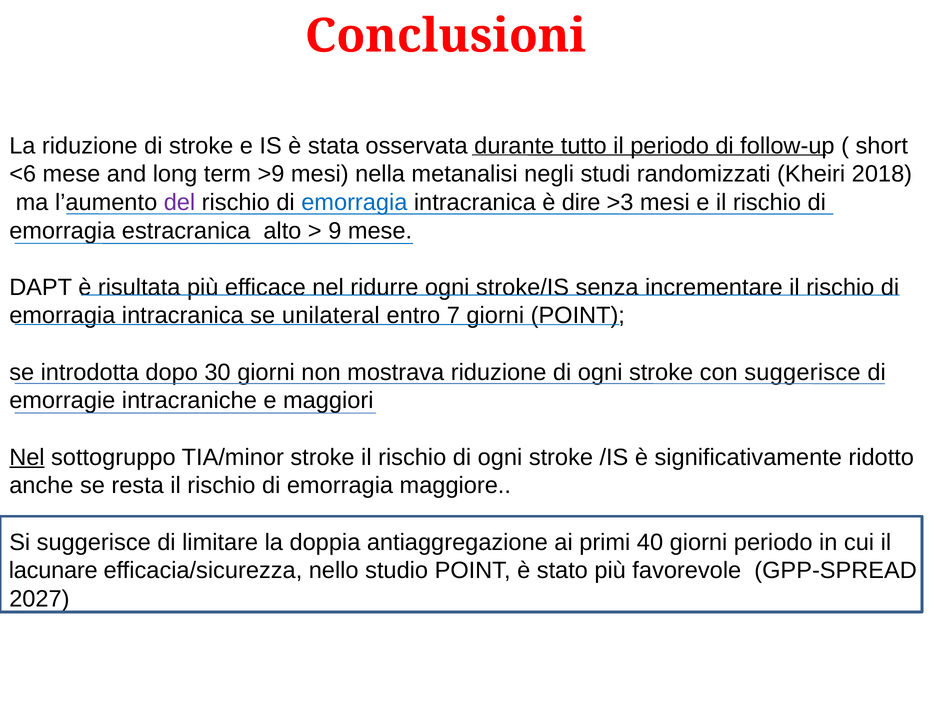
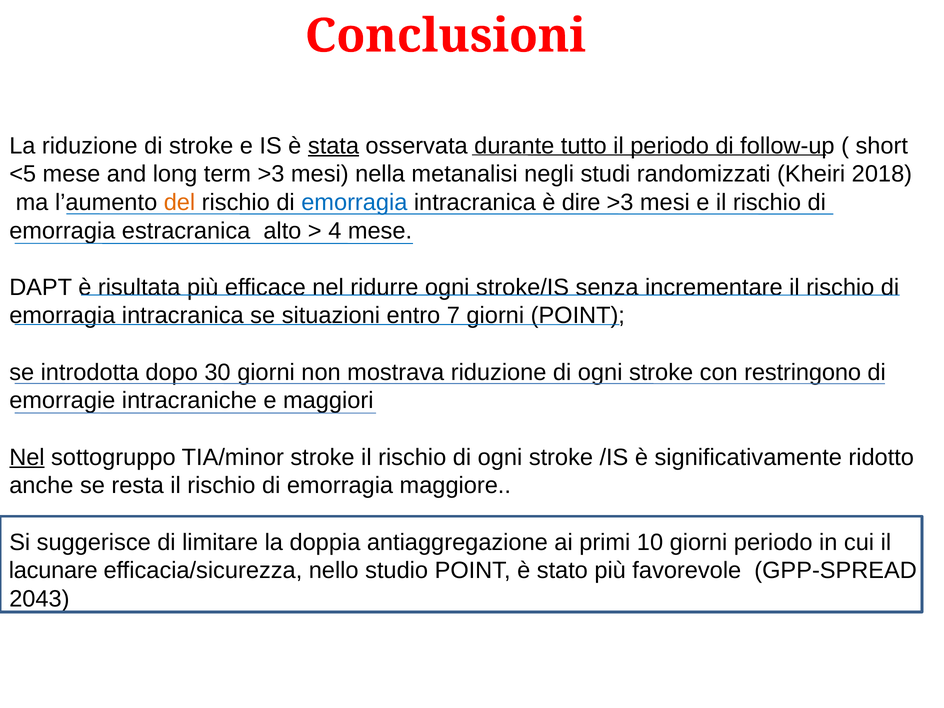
stata underline: none -> present
<6: <6 -> <5
term >9: >9 -> >3
del colour: purple -> orange
9: 9 -> 4
unilateral: unilateral -> situazioni
con suggerisce: suggerisce -> restringono
40: 40 -> 10
2027: 2027 -> 2043
